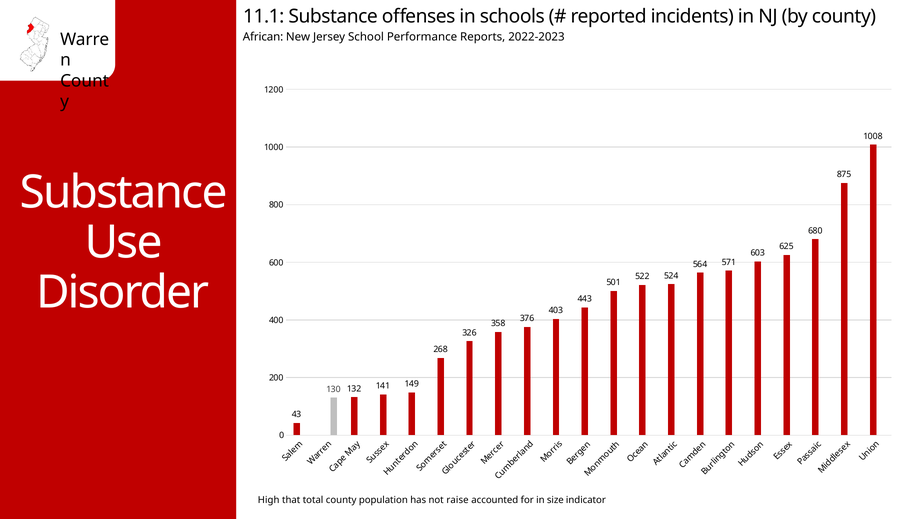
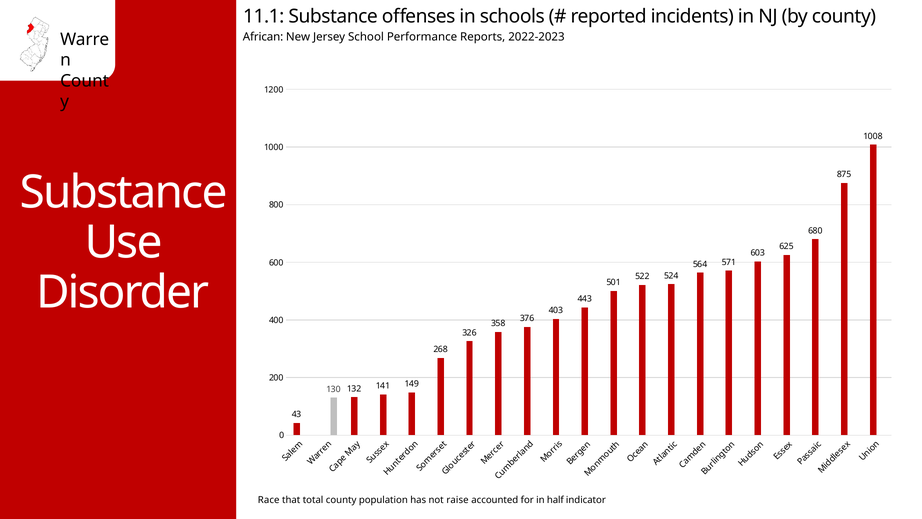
High: High -> Race
size: size -> half
